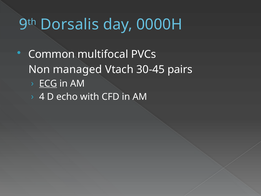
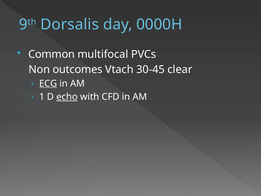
managed: managed -> outcomes
pairs: pairs -> clear
4: 4 -> 1
echo underline: none -> present
